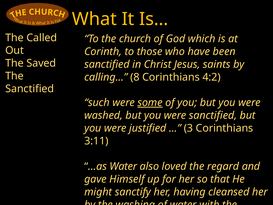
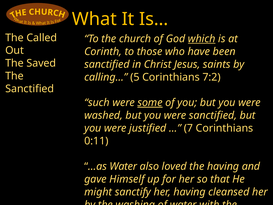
which underline: none -> present
8: 8 -> 5
4:2: 4:2 -> 7:2
3: 3 -> 7
3:11: 3:11 -> 0:11
the regard: regard -> having
